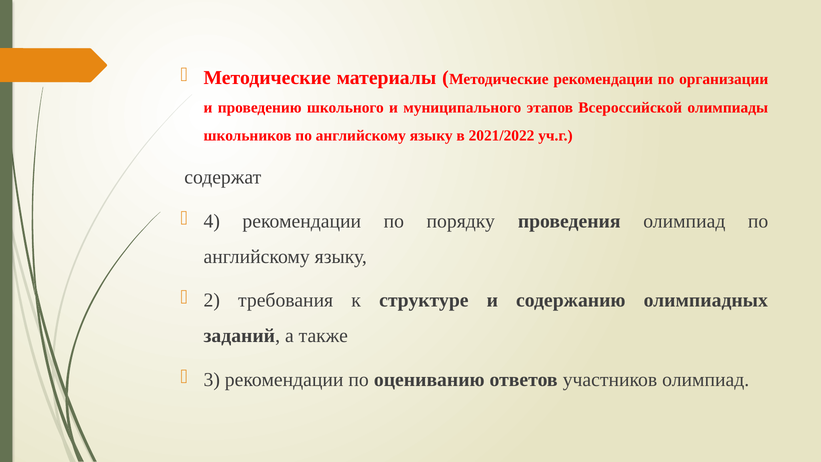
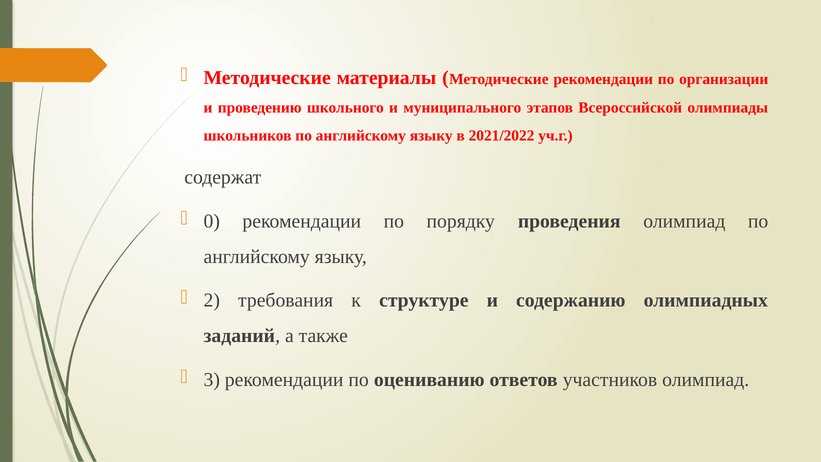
4: 4 -> 0
